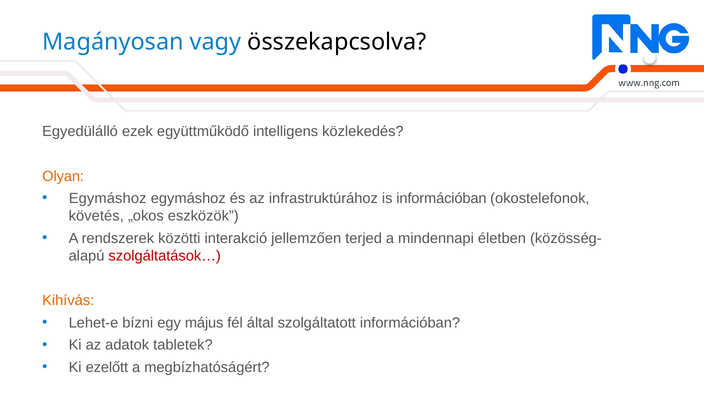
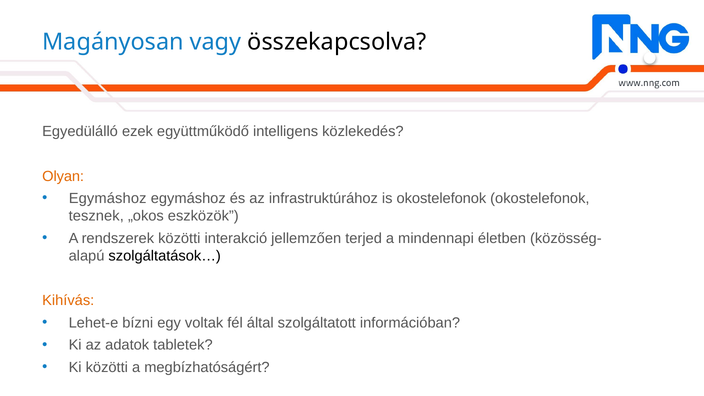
is információban: információban -> okostelefonok
követés: követés -> tesznek
szolgáltatások… colour: red -> black
május: május -> voltak
Ki ezelőtt: ezelőtt -> közötti
